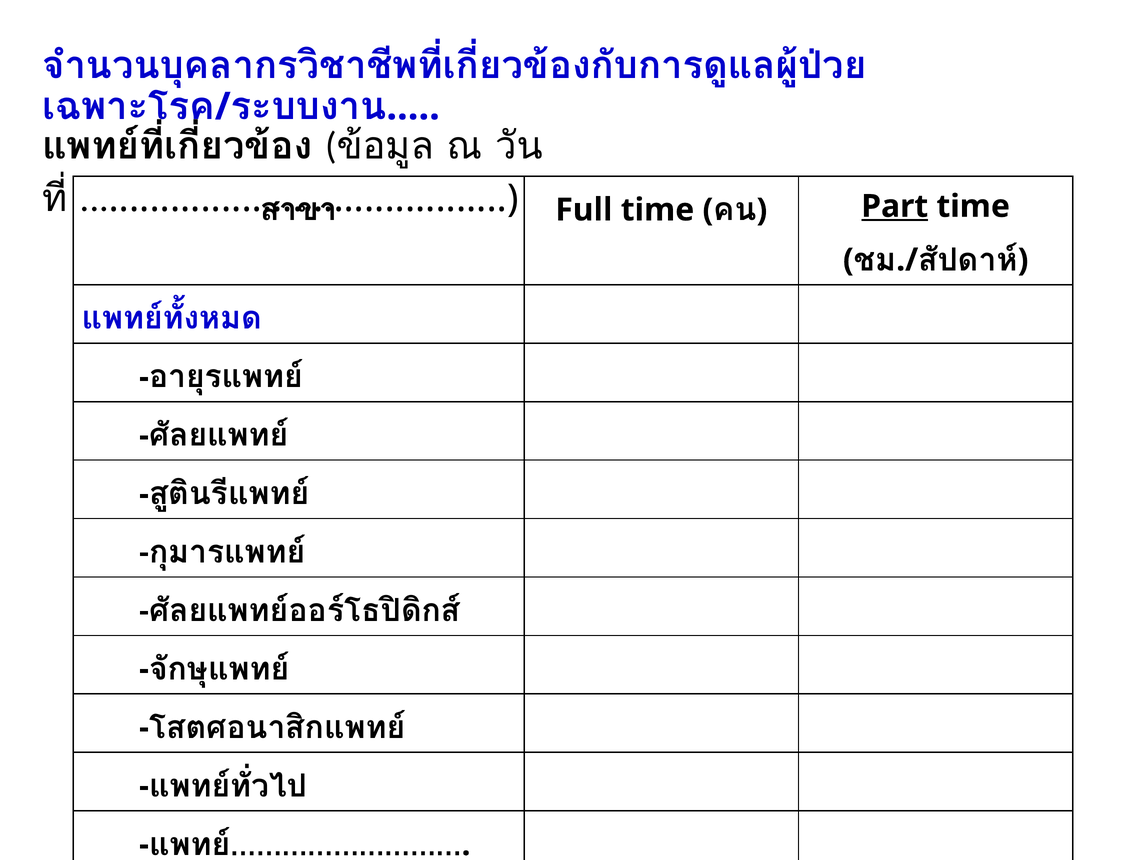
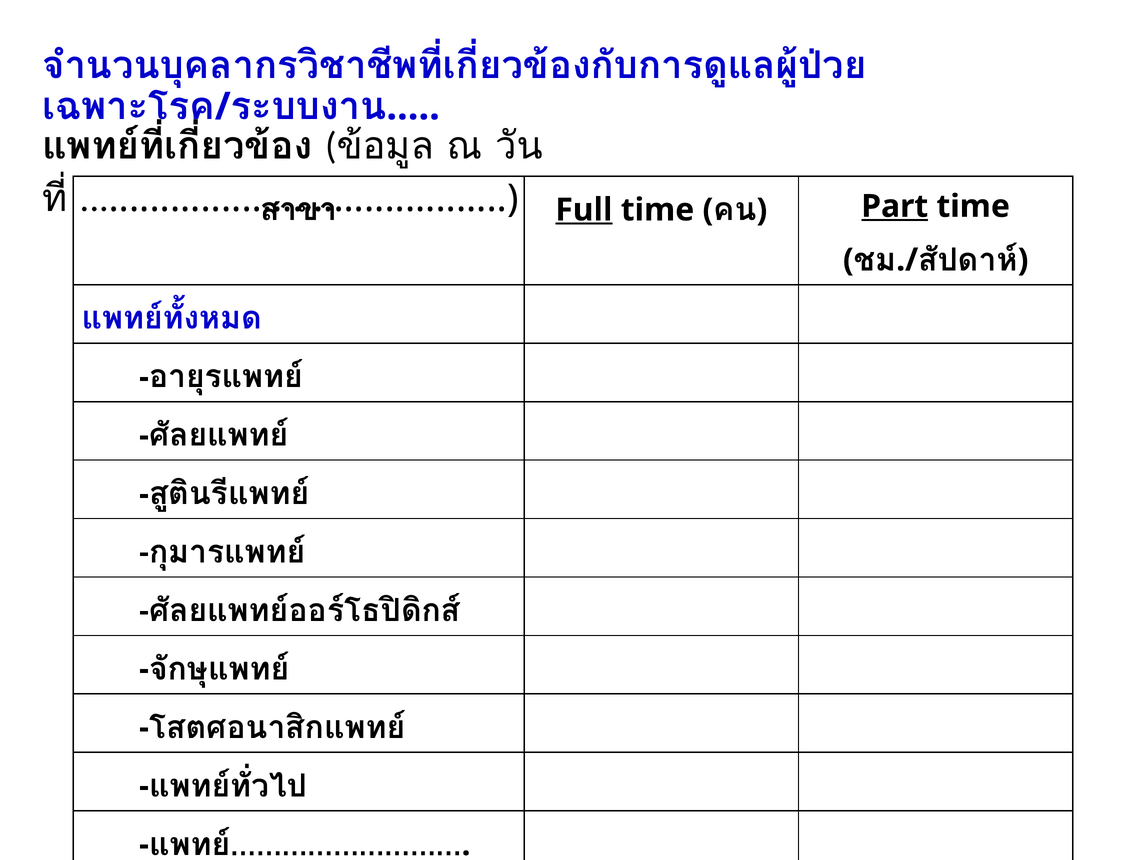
Full underline: none -> present
